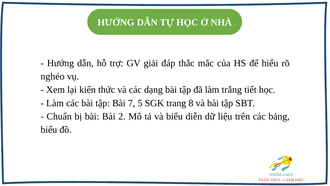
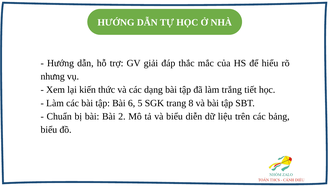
nghéo: nghéo -> nhưng
7: 7 -> 6
